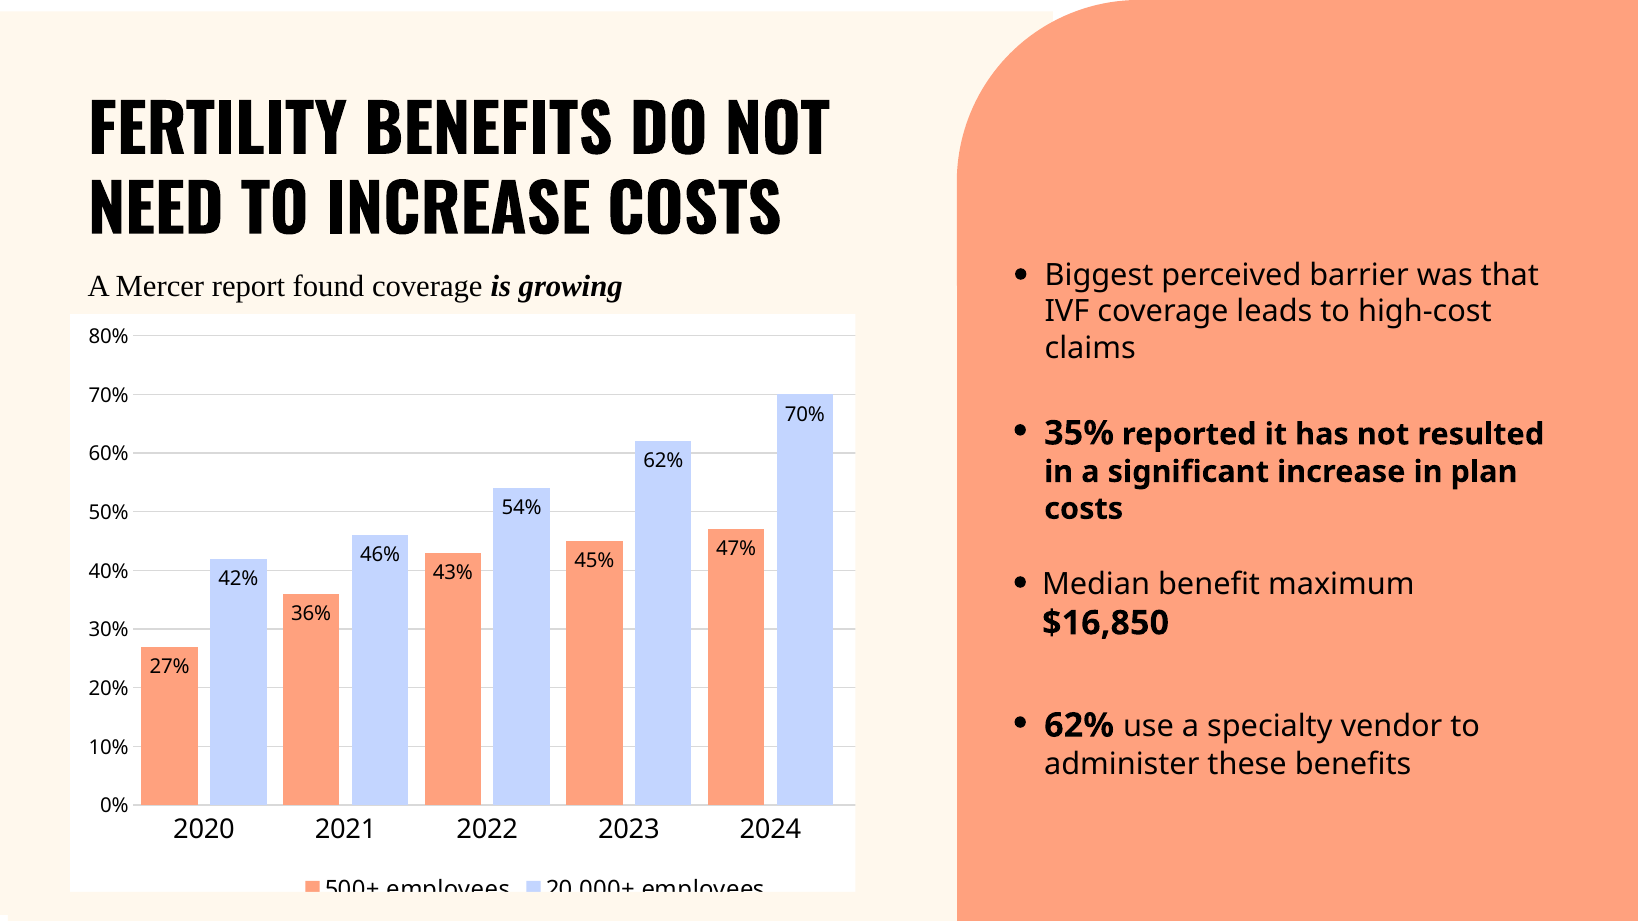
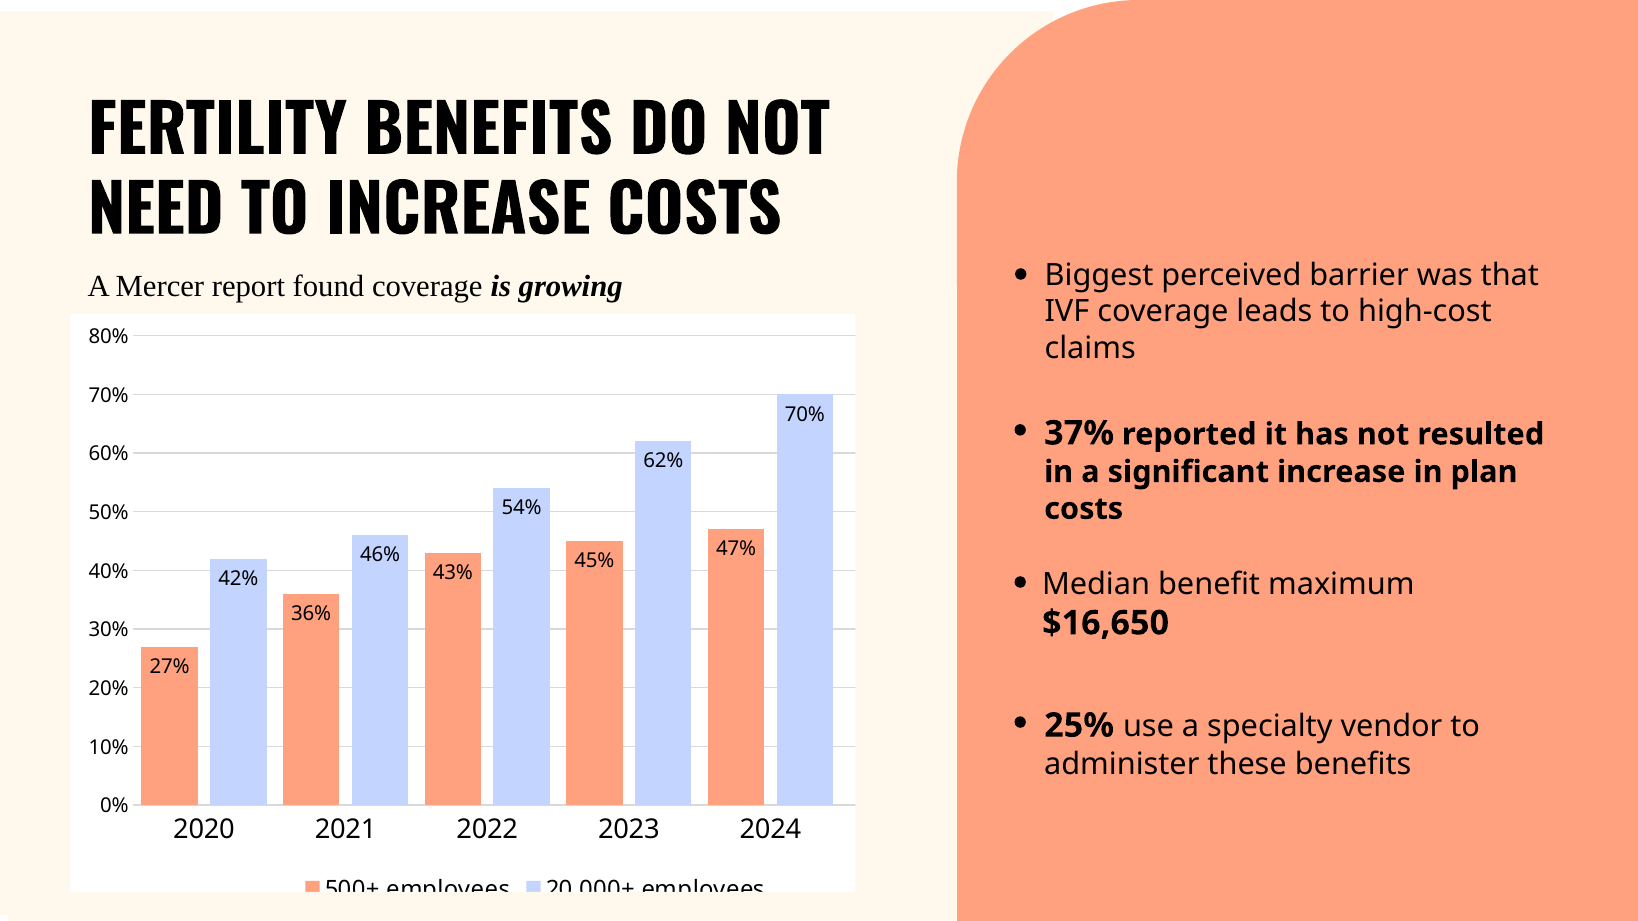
35%: 35% -> 37%
$16,850: $16,850 -> $16,650
62% at (1079, 726): 62% -> 25%
